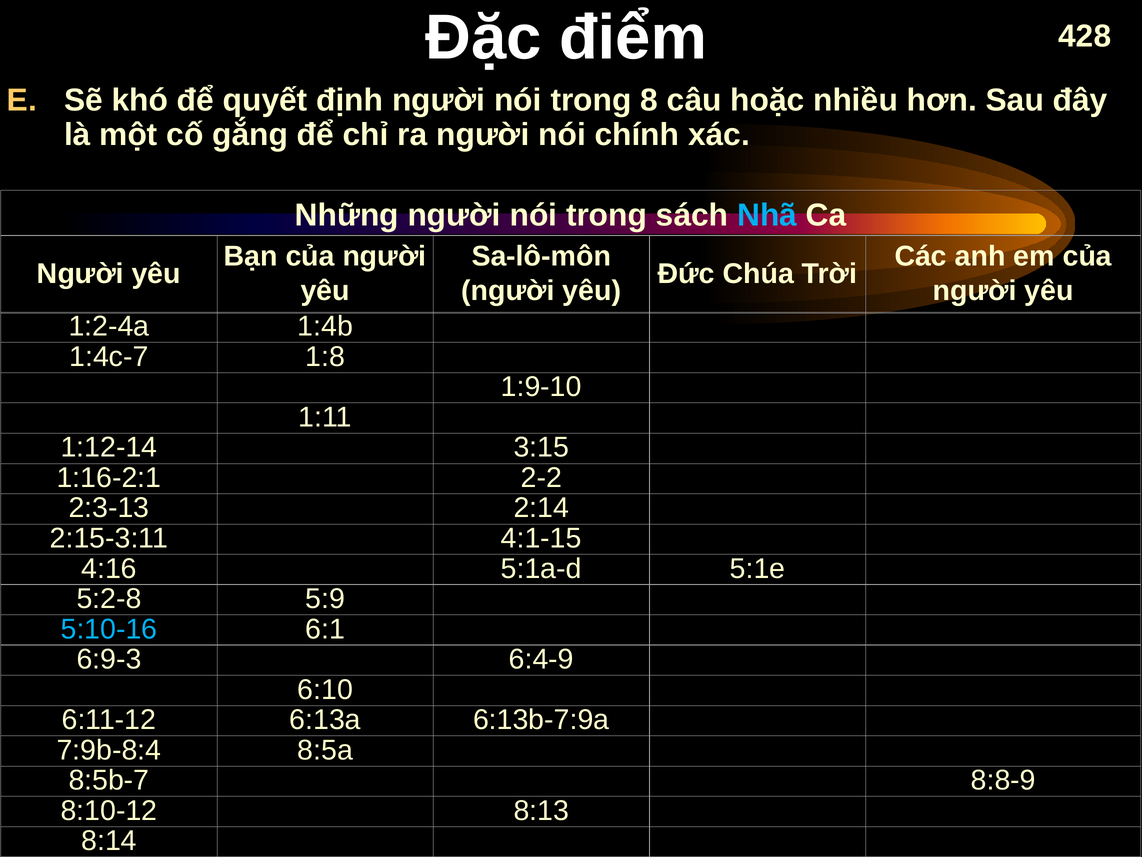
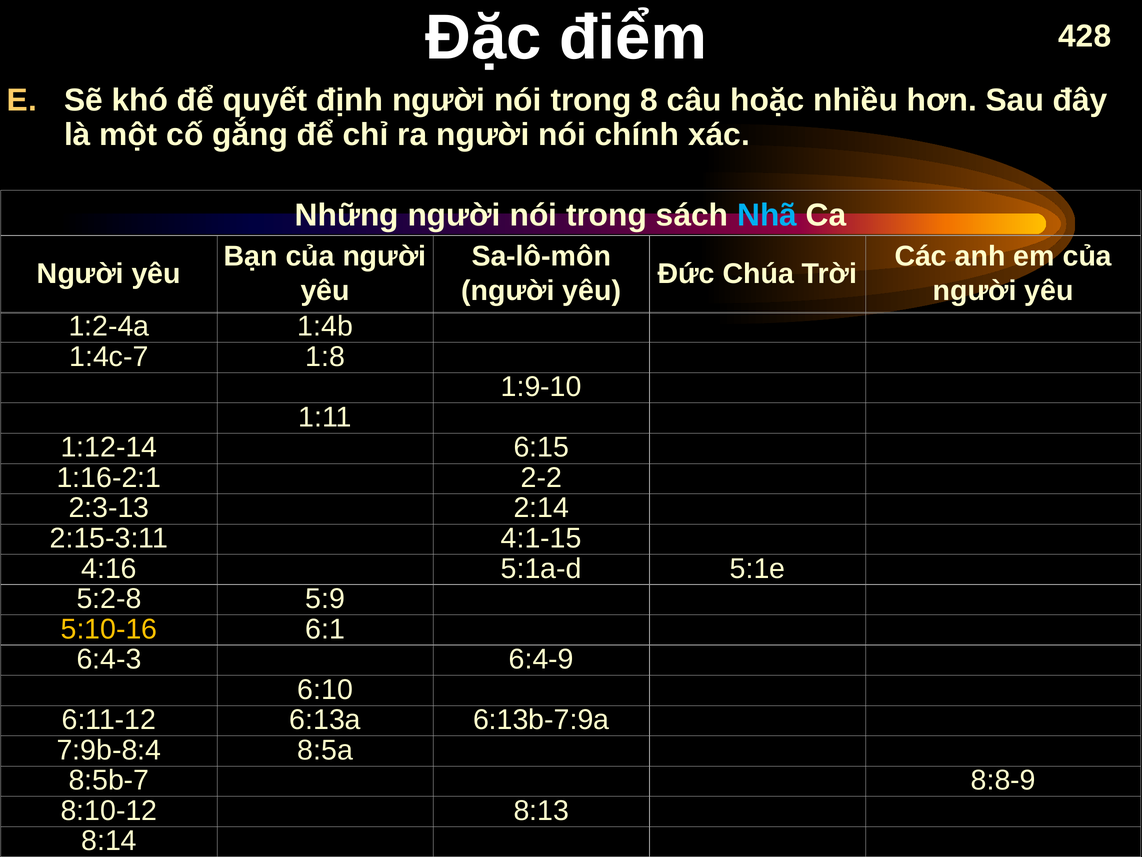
3:15: 3:15 -> 6:15
5:10-16 colour: light blue -> yellow
6:9-3: 6:9-3 -> 6:4-3
